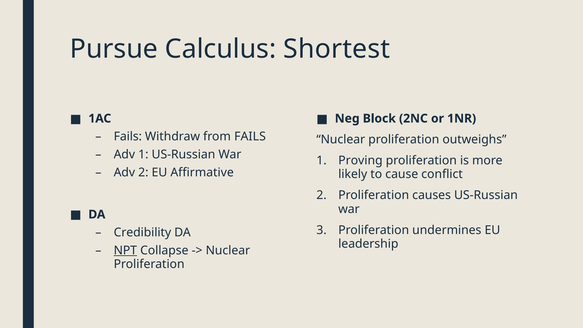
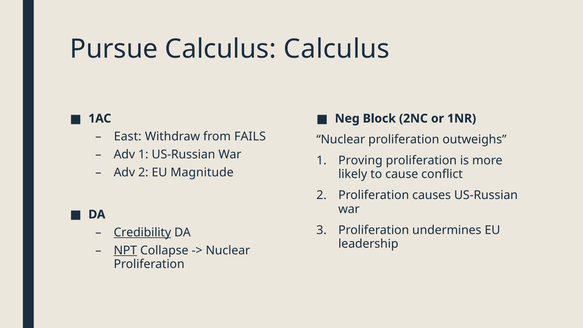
Calculus Shortest: Shortest -> Calculus
Fails at (128, 136): Fails -> East
Affirmative: Affirmative -> Magnitude
Credibility underline: none -> present
